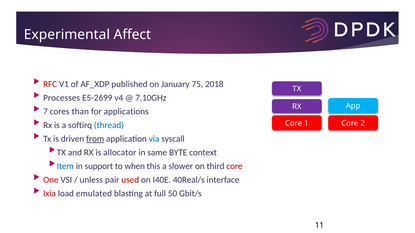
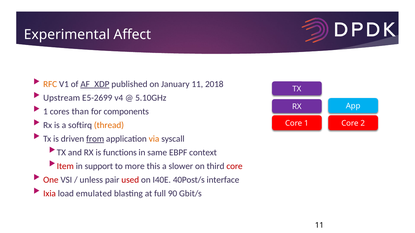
RFC colour: red -> orange
AF_XDP underline: none -> present
January 75: 75 -> 11
Processes: Processes -> Upstream
7.10GHz: 7.10GHz -> 5.10GHz
7 at (46, 112): 7 -> 1
applications: applications -> components
thread colour: blue -> orange
via colour: blue -> orange
allocator: allocator -> functions
BYTE: BYTE -> EBPF
Item colour: blue -> red
when: when -> more
40Real/s: 40Real/s -> 40Post/s
50: 50 -> 90
